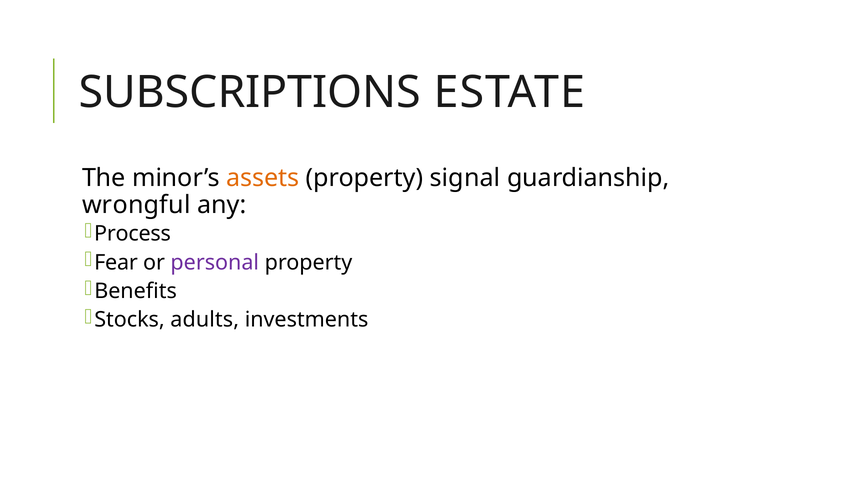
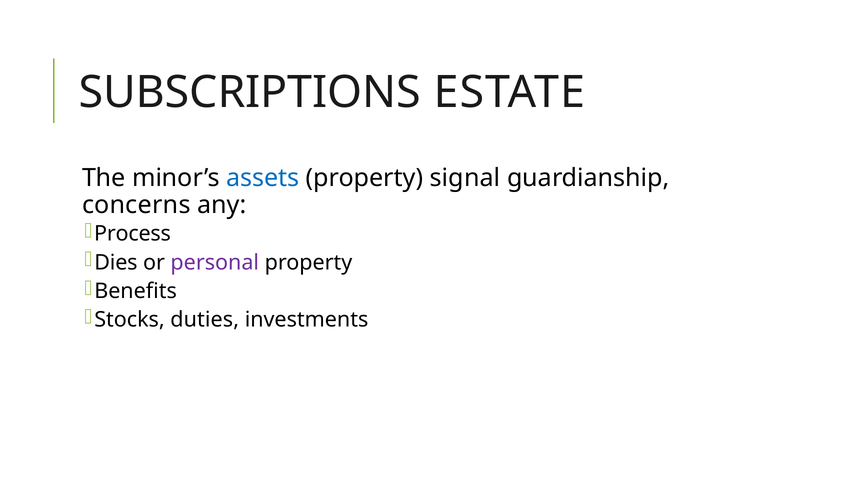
assets colour: orange -> blue
wrongful: wrongful -> concerns
Fear: Fear -> Dies
adults: adults -> duties
